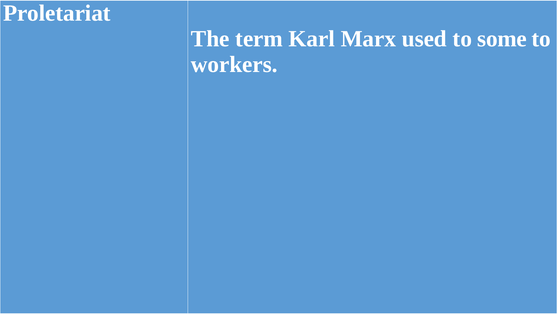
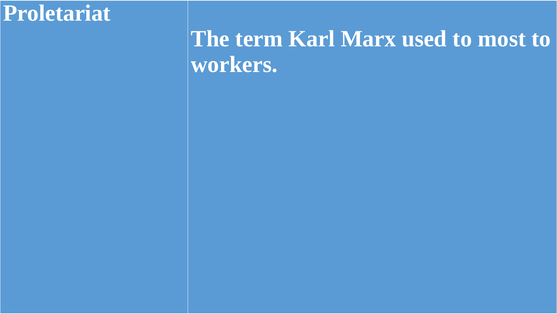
some: some -> most
